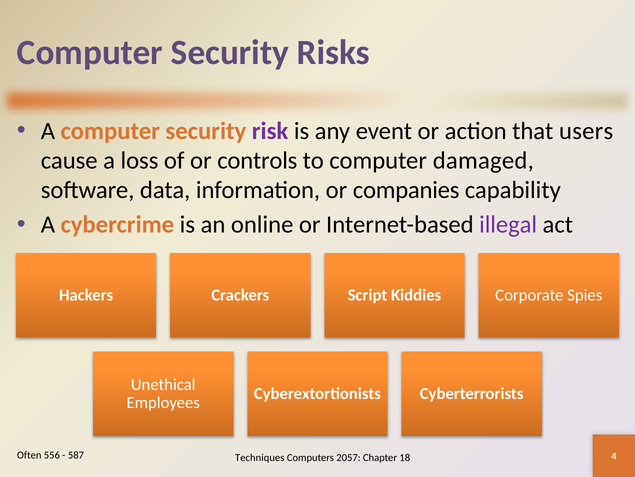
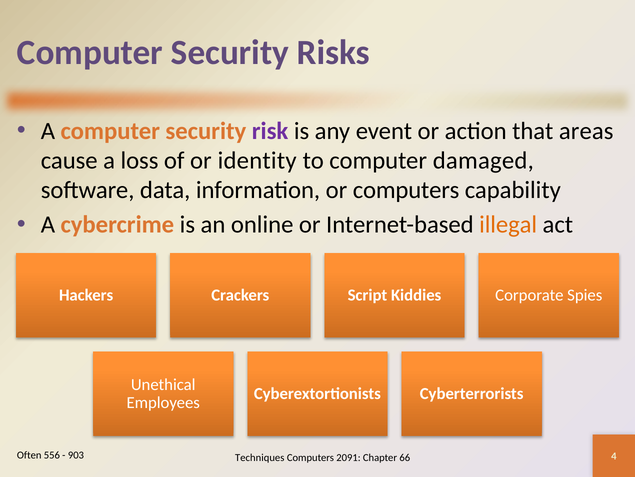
users: users -> areas
controls: controls -> identity
or companies: companies -> computers
illegal colour: purple -> orange
587: 587 -> 903
2057: 2057 -> 2091
18: 18 -> 66
